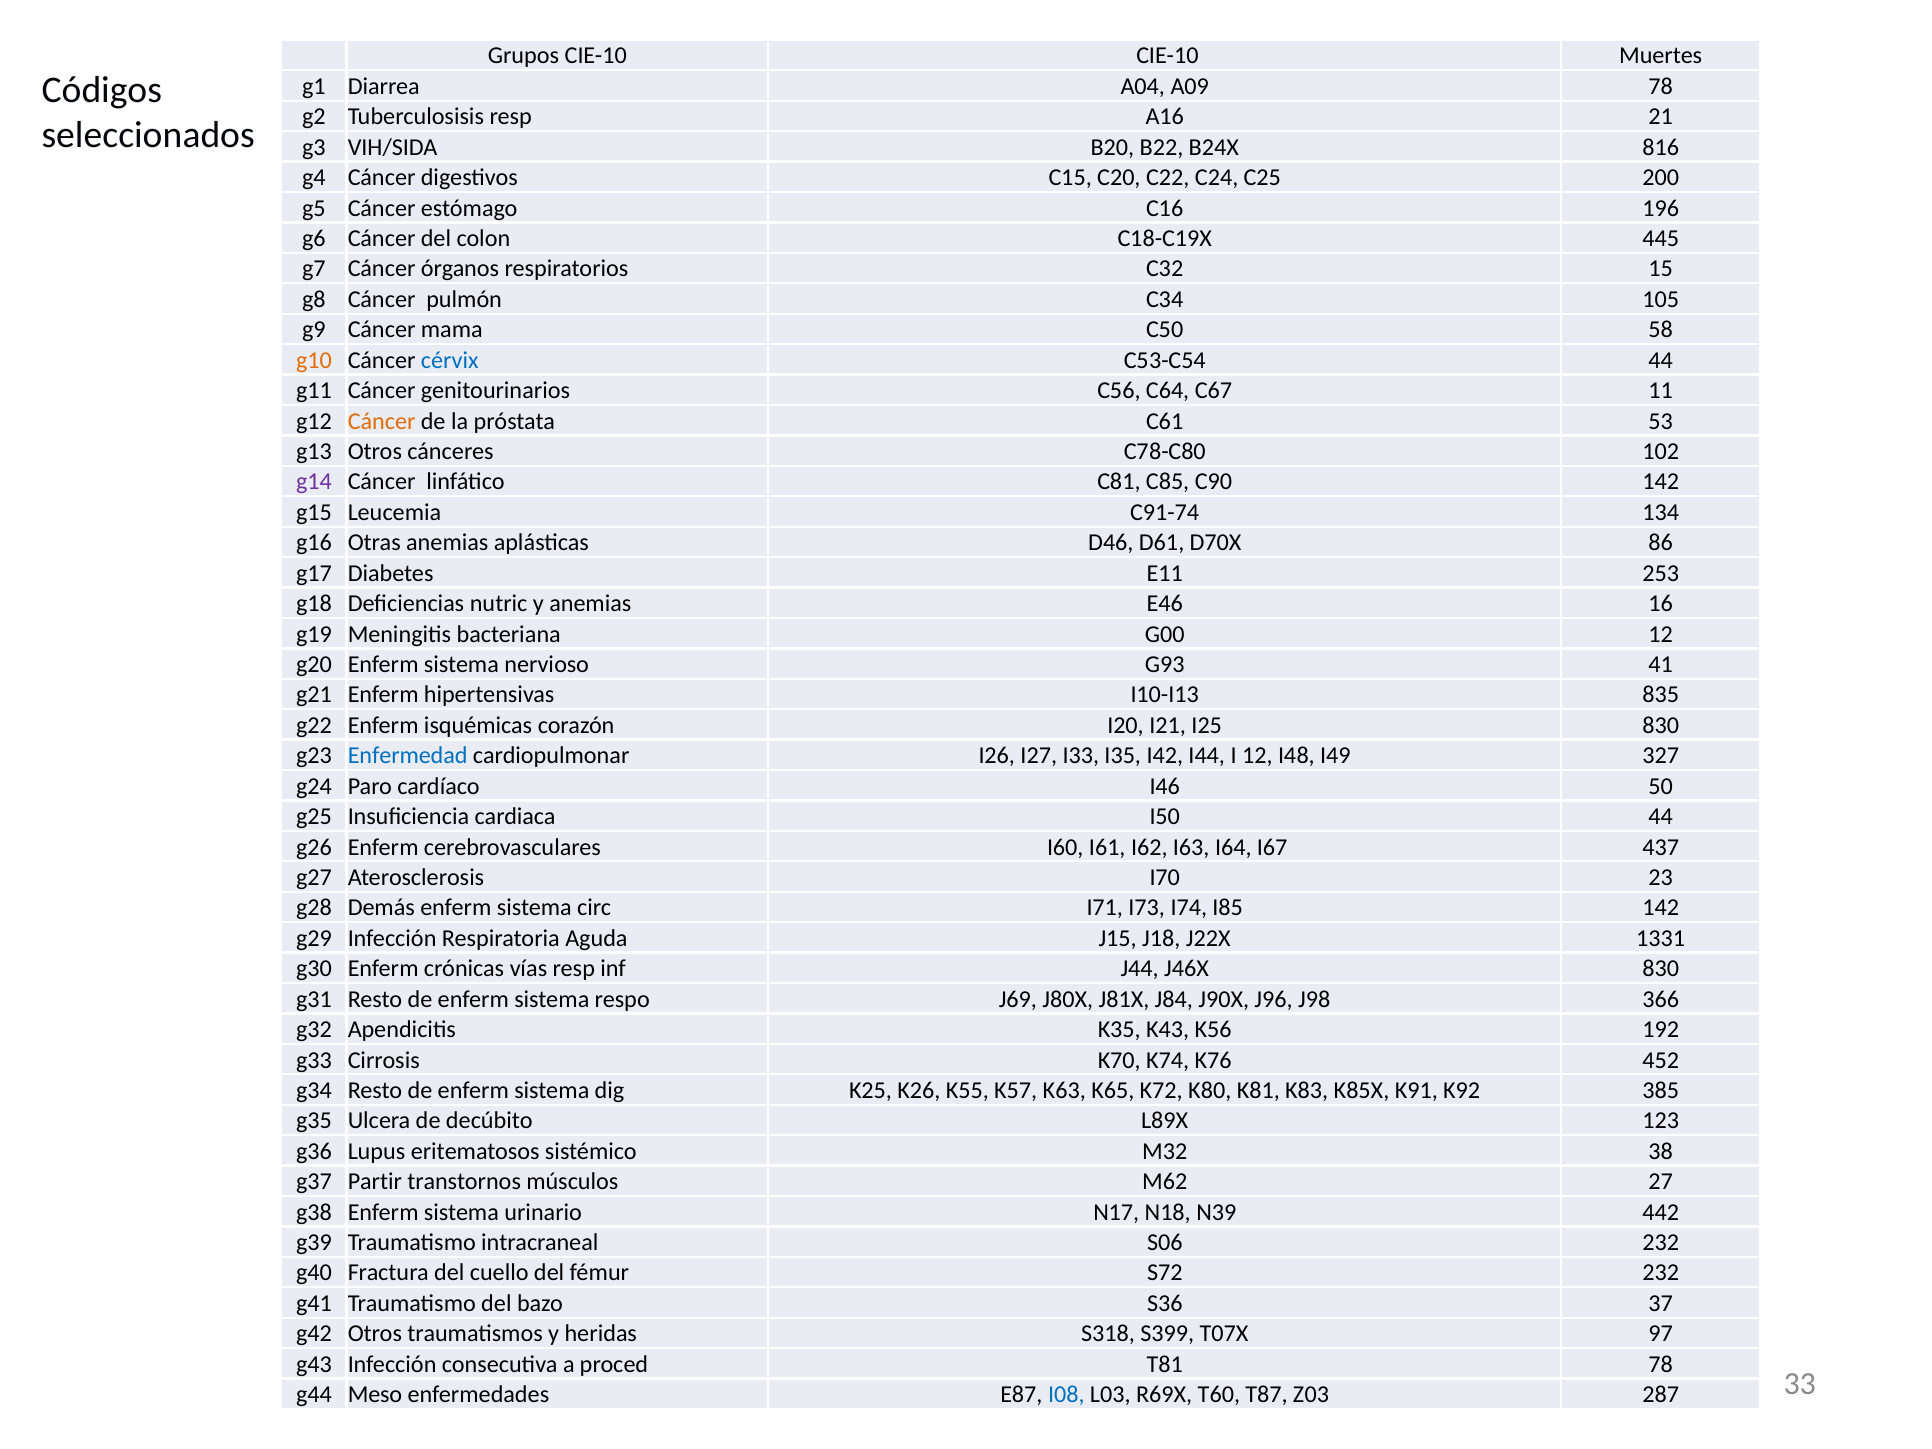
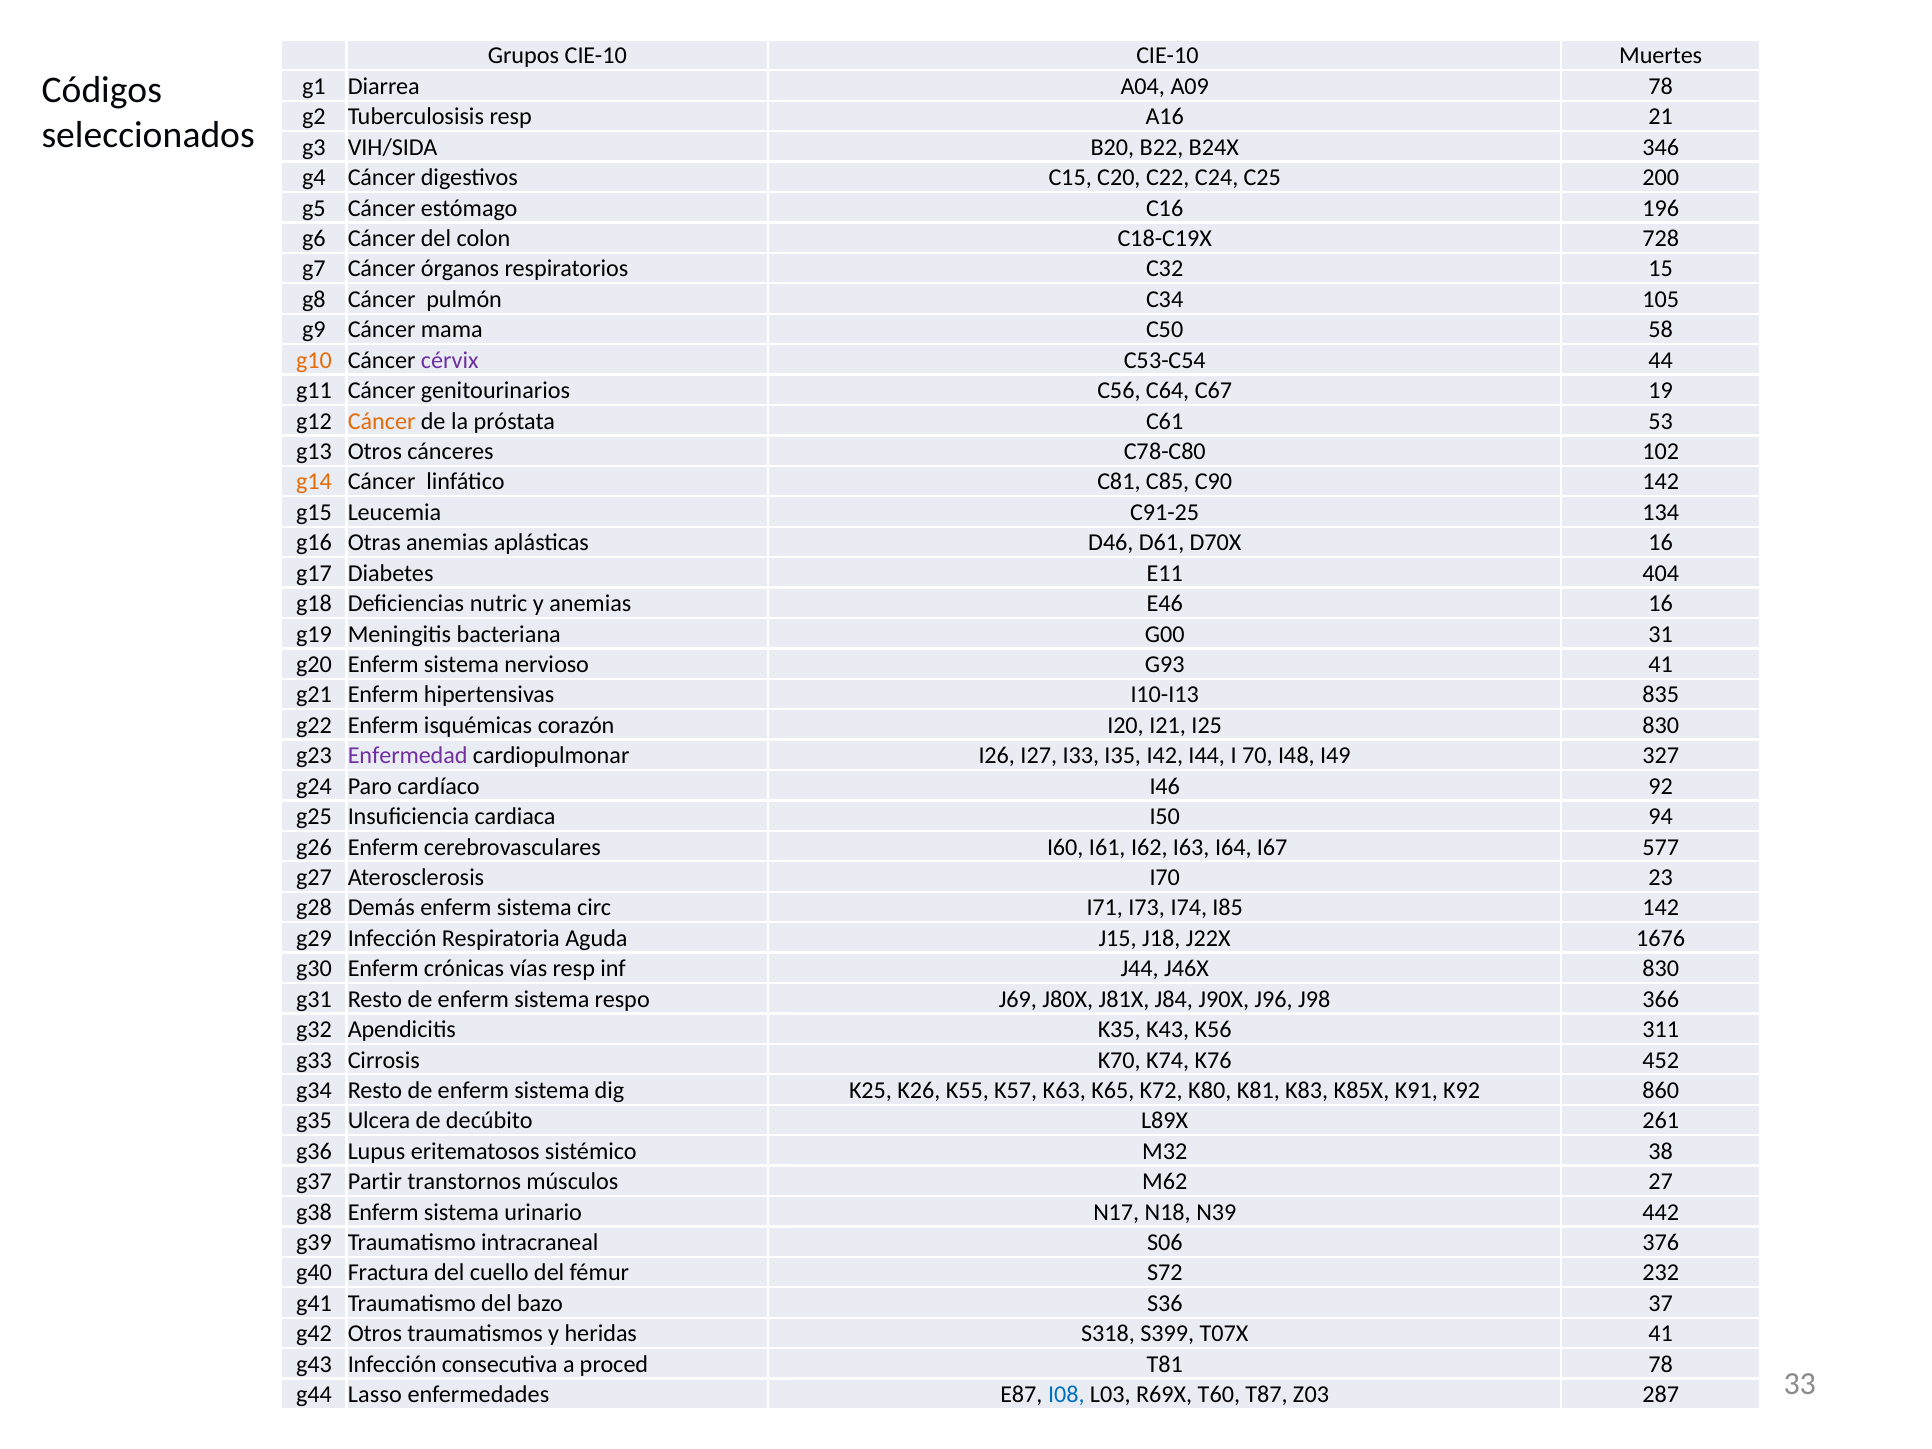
816: 816 -> 346
445: 445 -> 728
cérvix colour: blue -> purple
11: 11 -> 19
g14 colour: purple -> orange
C91-74: C91-74 -> C91-25
D70X 86: 86 -> 16
253: 253 -> 404
G00 12: 12 -> 31
Enfermedad colour: blue -> purple
I 12: 12 -> 70
50: 50 -> 92
I50 44: 44 -> 94
437: 437 -> 577
1331: 1331 -> 1676
192: 192 -> 311
385: 385 -> 860
123: 123 -> 261
S06 232: 232 -> 376
T07X 97: 97 -> 41
Meso: Meso -> Lasso
